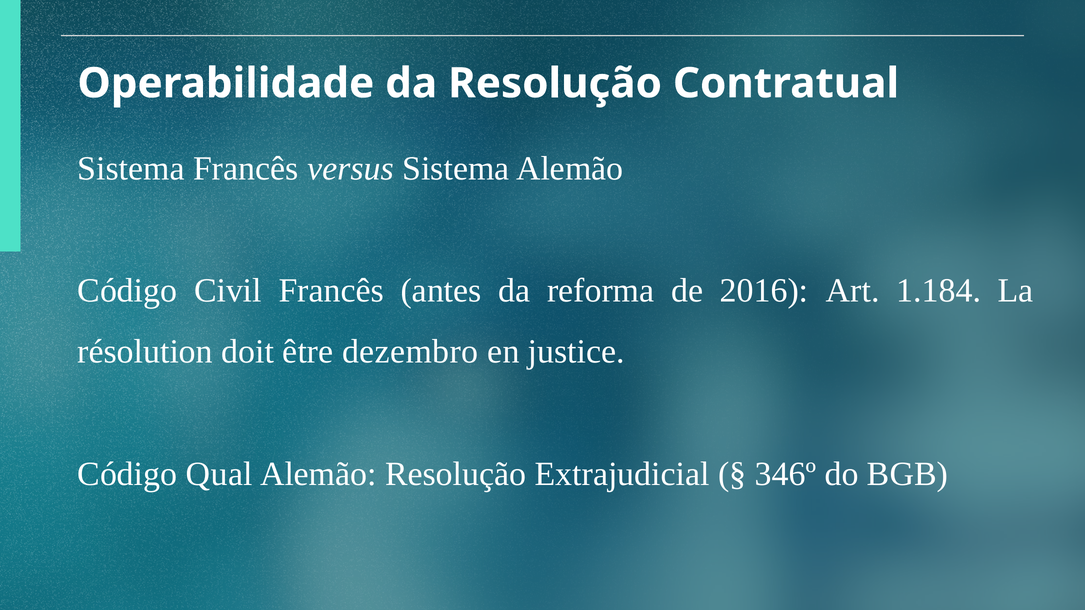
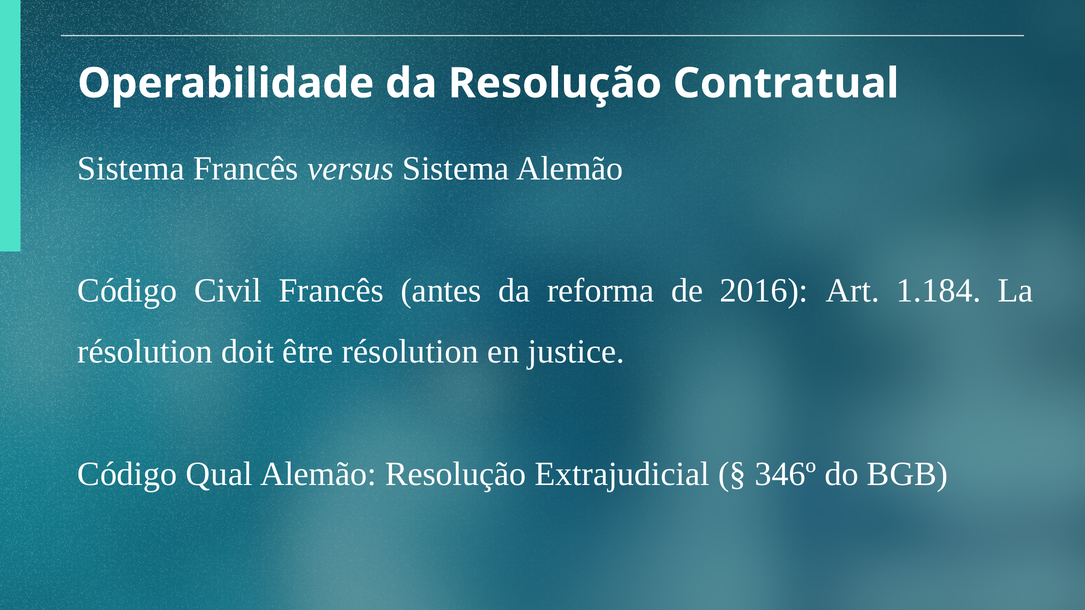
être dezembro: dezembro -> résolution
